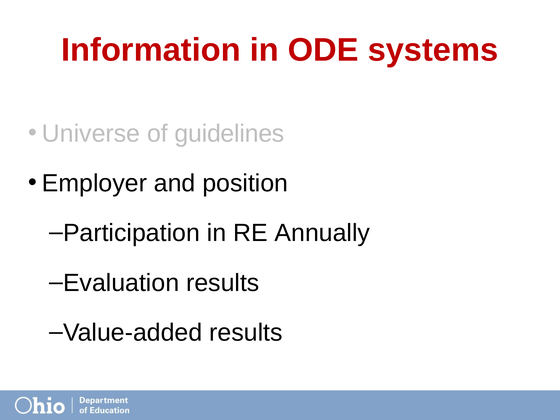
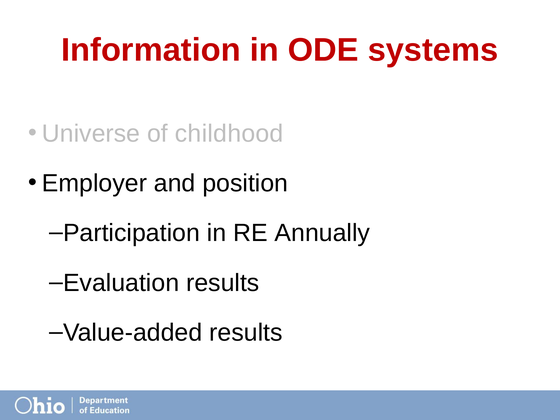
guidelines: guidelines -> childhood
